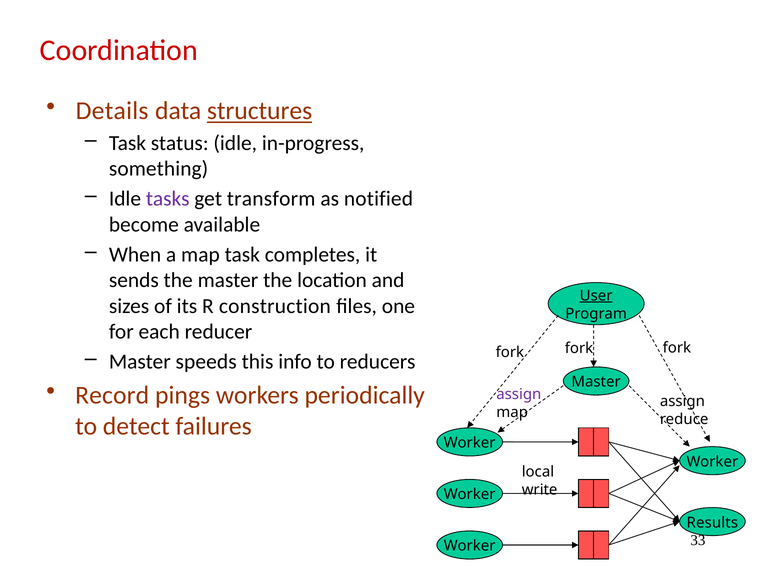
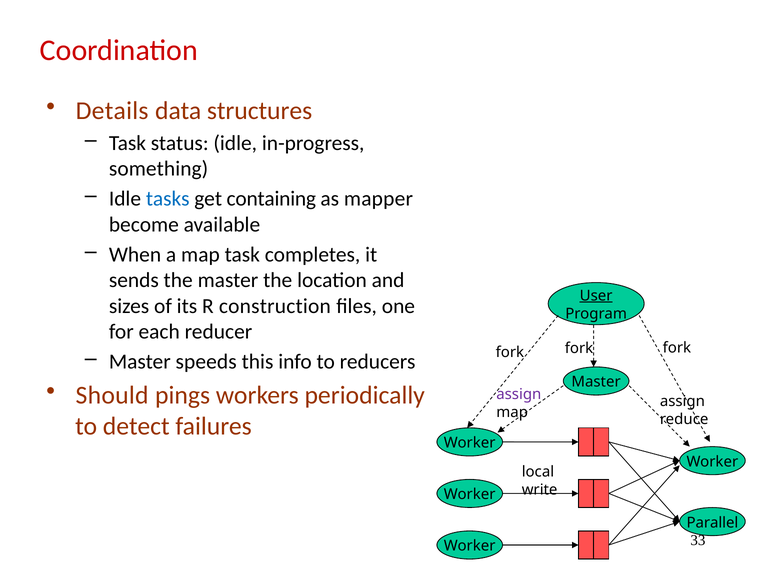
structures underline: present -> none
tasks colour: purple -> blue
transform: transform -> containing
notified: notified -> mapper
Record: Record -> Should
Results: Results -> Parallel
